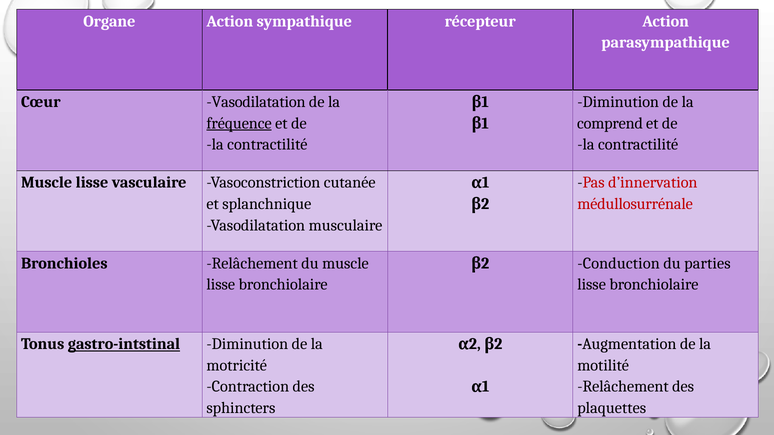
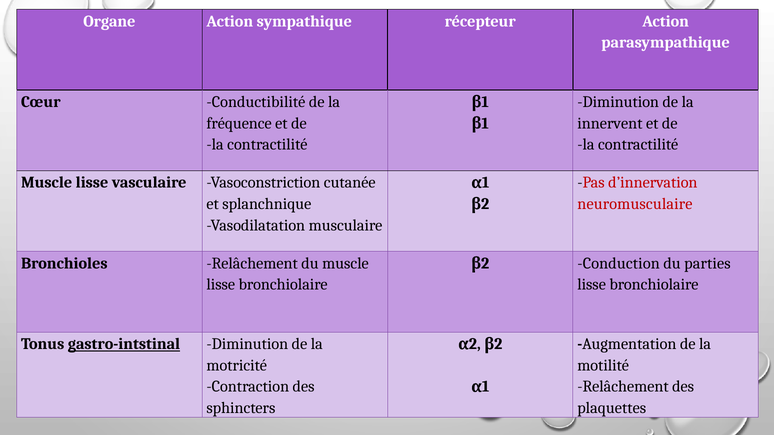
Cœur Vasodilatation: Vasodilatation -> Conductibilité
fréquence underline: present -> none
comprend: comprend -> innervent
médullosurrénale: médullosurrénale -> neuromusculaire
